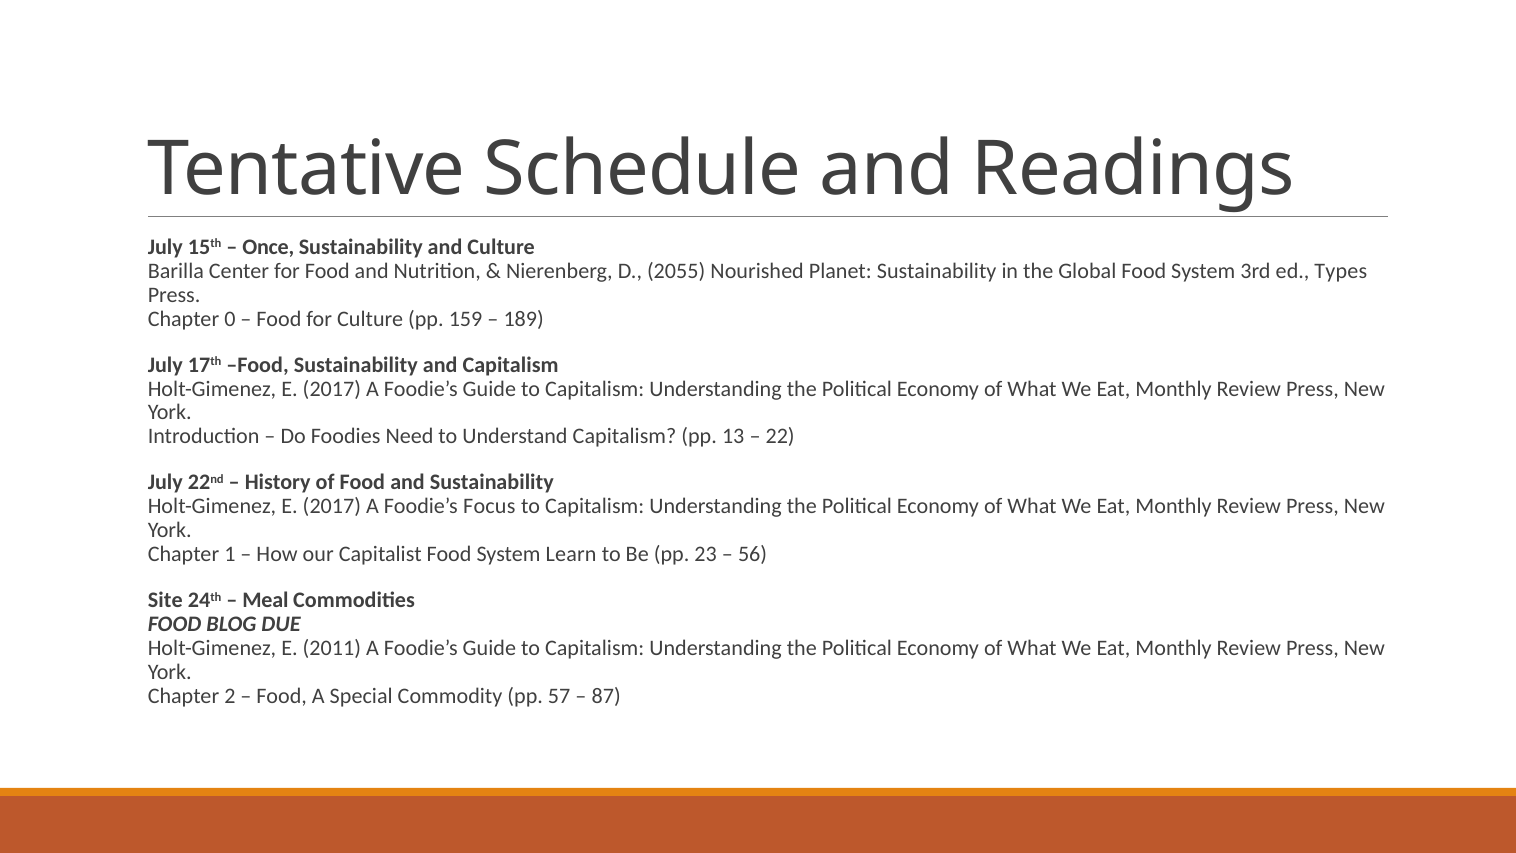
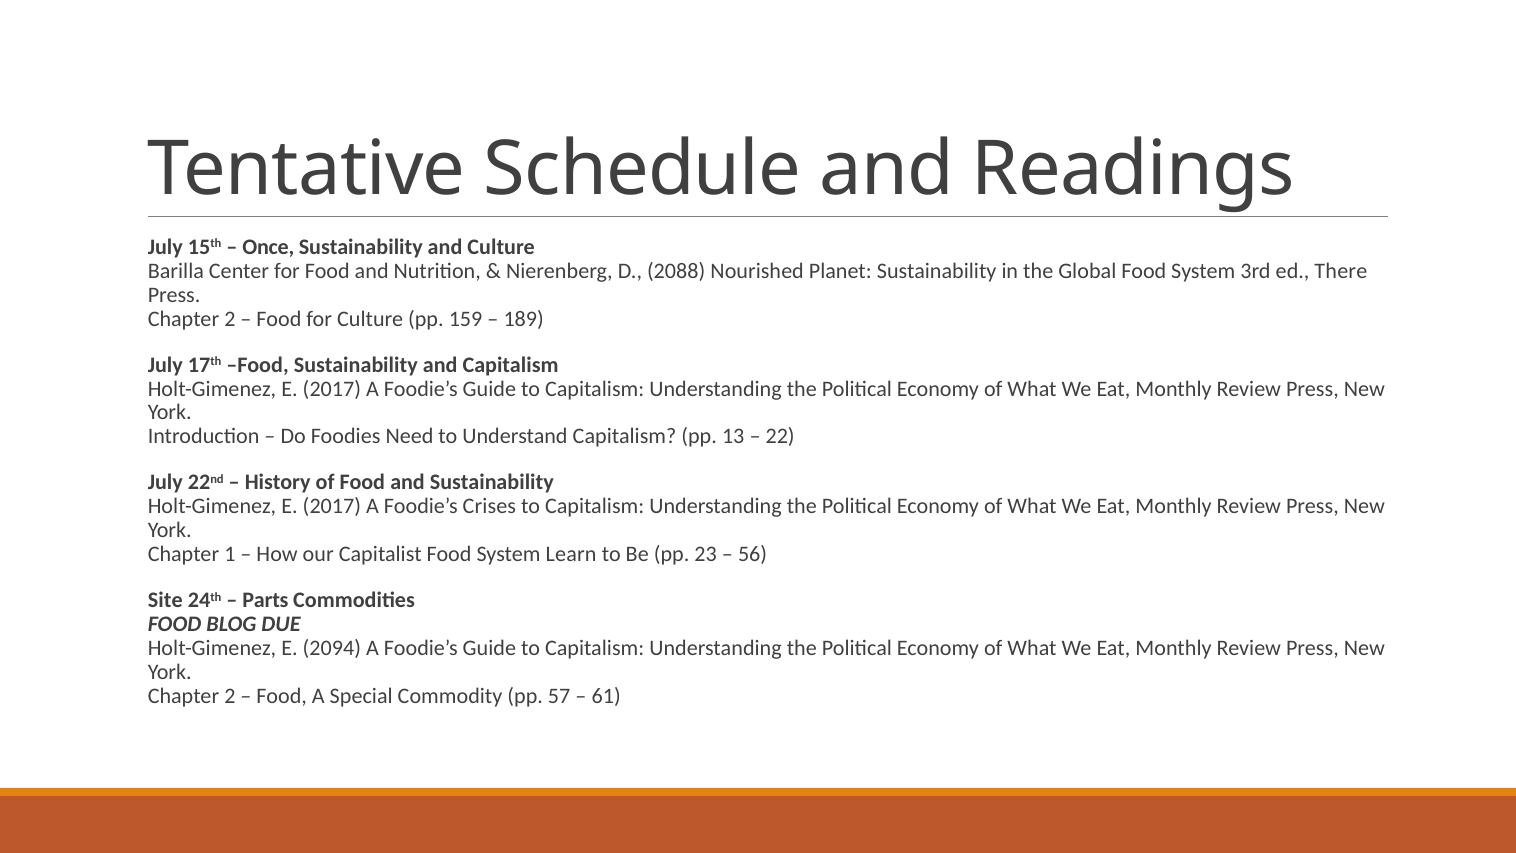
2055: 2055 -> 2088
Types: Types -> There
0 at (230, 319): 0 -> 2
Focus: Focus -> Crises
Meal: Meal -> Parts
2011: 2011 -> 2094
87: 87 -> 61
